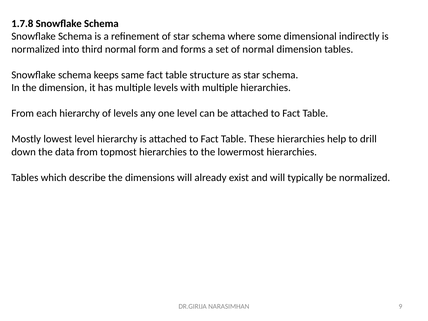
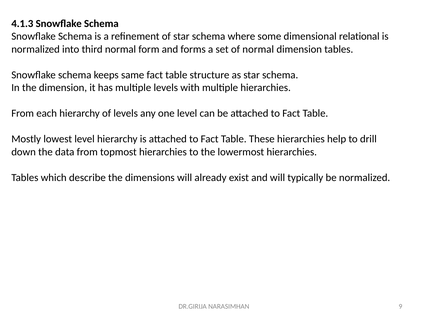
1.7.8: 1.7.8 -> 4.1.3
indirectly: indirectly -> relational
